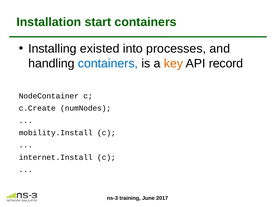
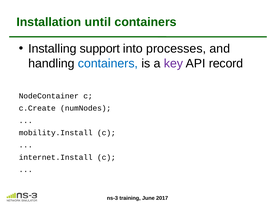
start: start -> until
existed: existed -> support
key colour: orange -> purple
